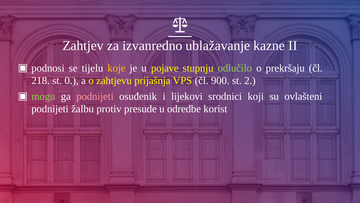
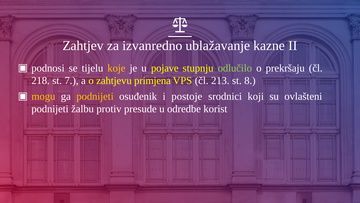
0: 0 -> 7
prijašnja: prijašnja -> primjena
900: 900 -> 213
2: 2 -> 8
mogu colour: light green -> yellow
podnijeti at (95, 96) colour: pink -> yellow
lijekovi: lijekovi -> postoje
